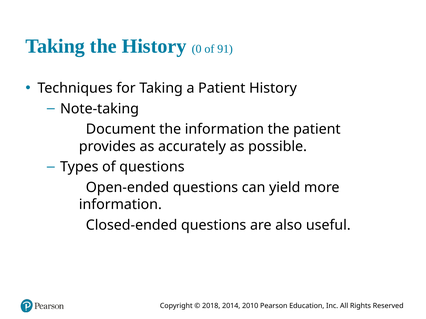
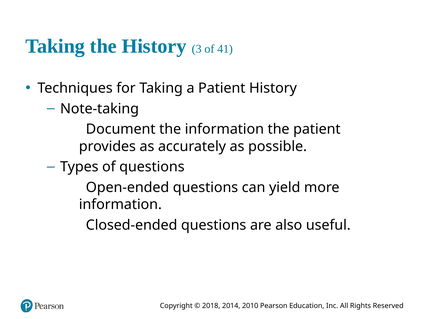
0: 0 -> 3
91: 91 -> 41
